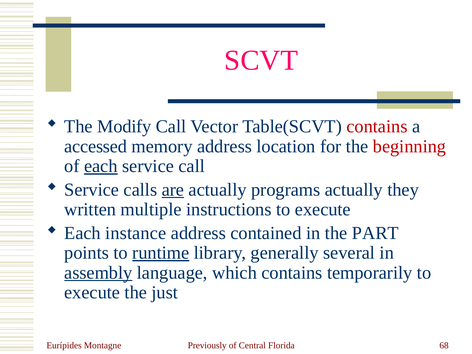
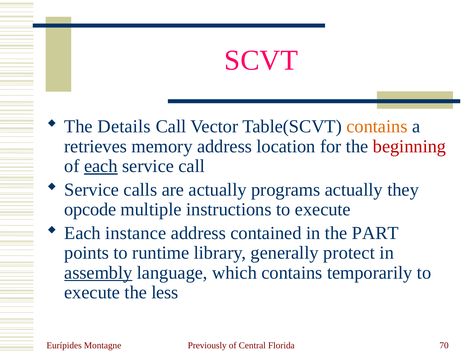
Modify: Modify -> Details
contains at (377, 126) colour: red -> orange
accessed: accessed -> retrieves
are underline: present -> none
written: written -> opcode
runtime underline: present -> none
several: several -> protect
just: just -> less
68: 68 -> 70
